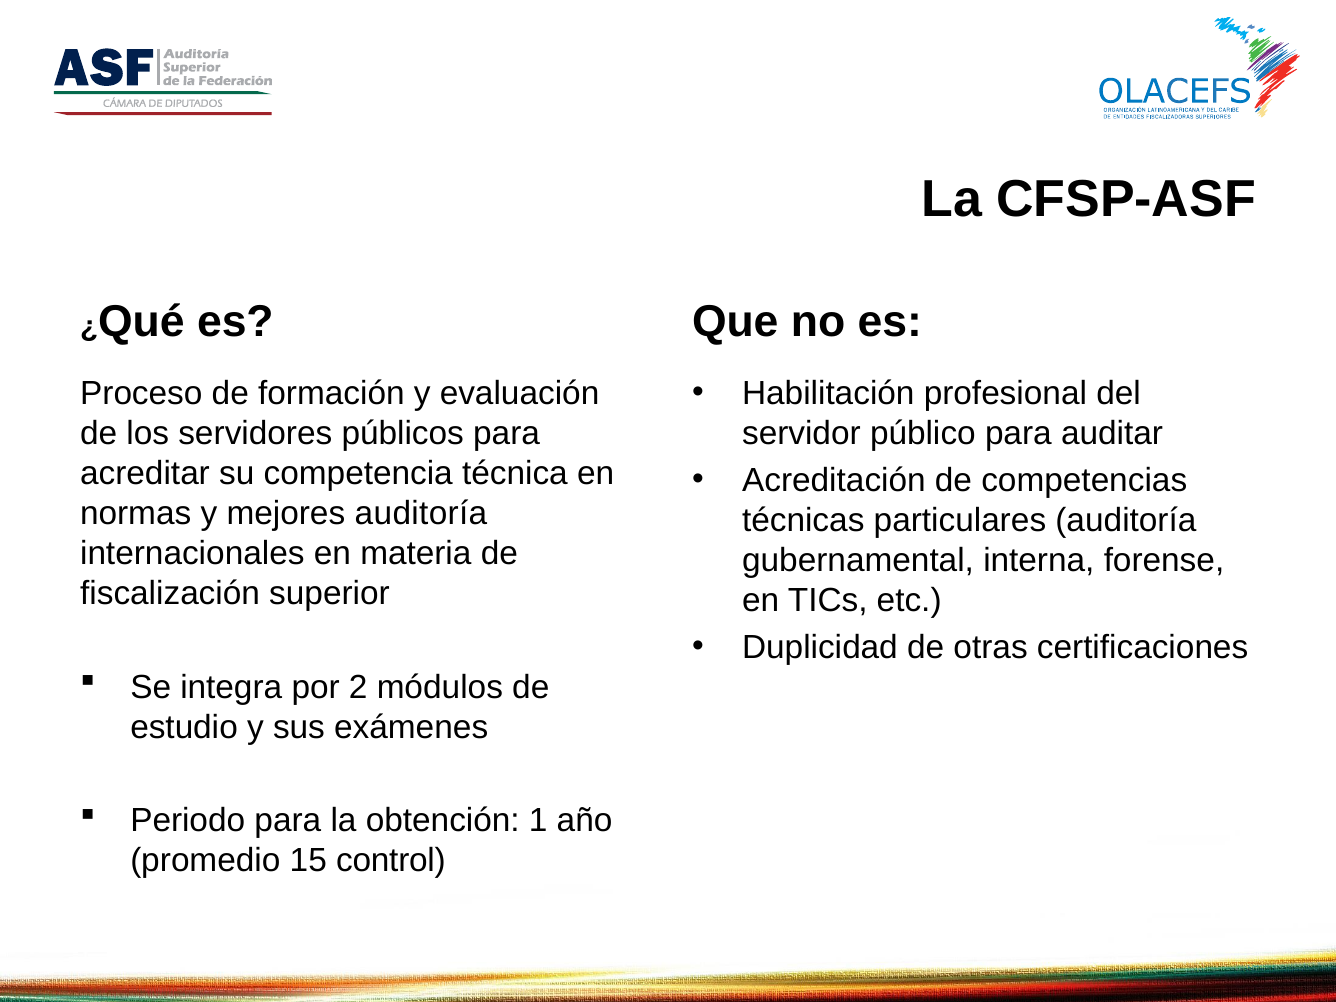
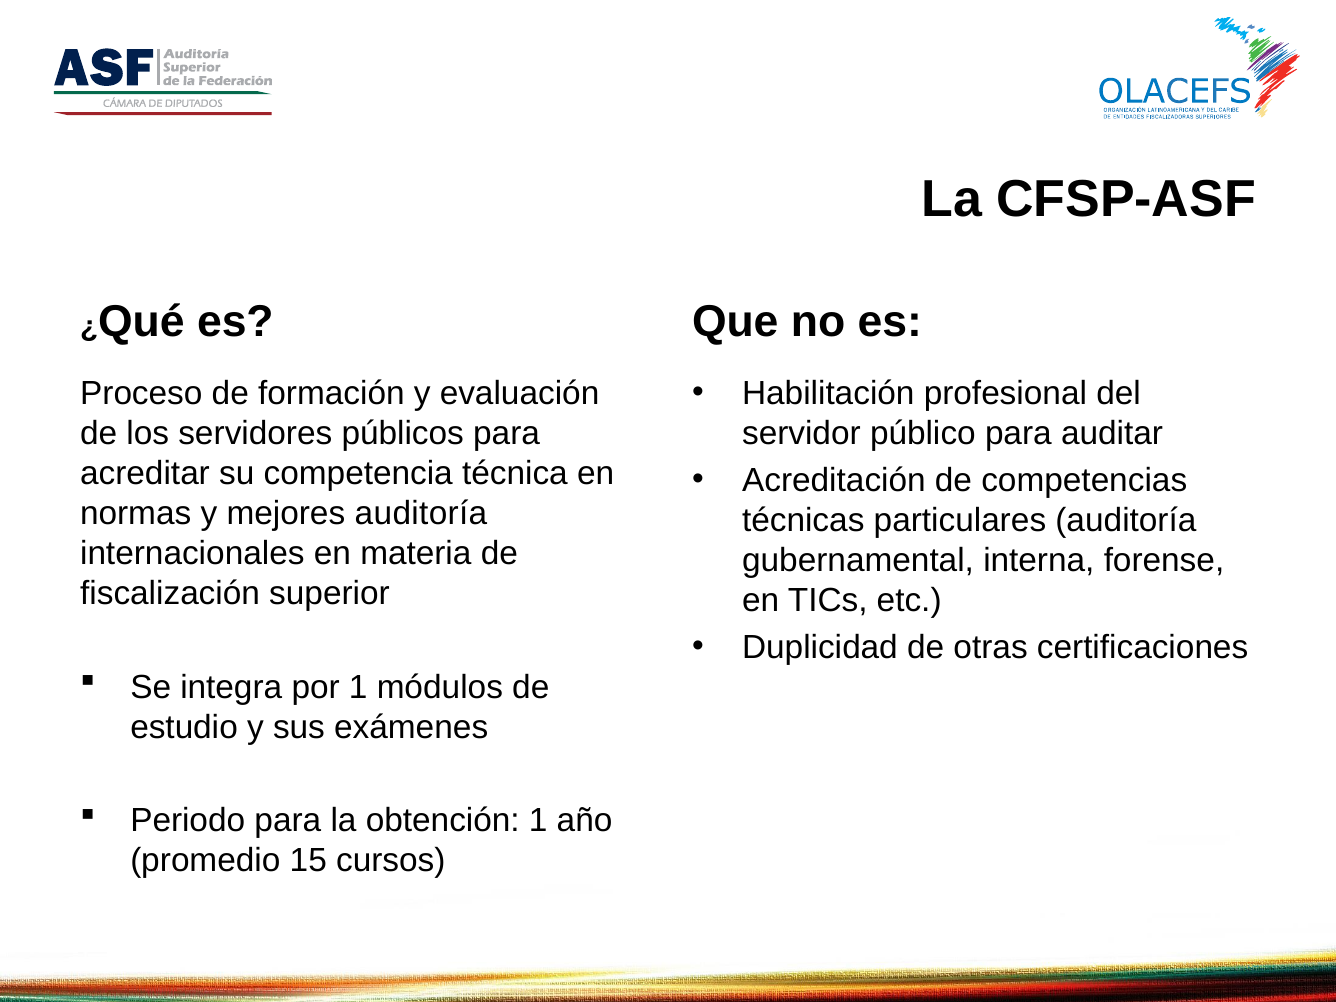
por 2: 2 -> 1
control: control -> cursos
